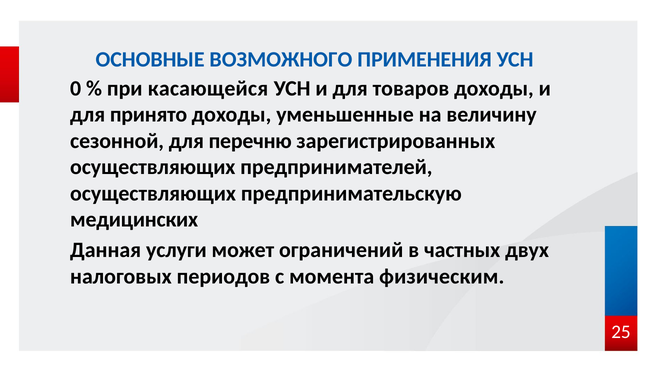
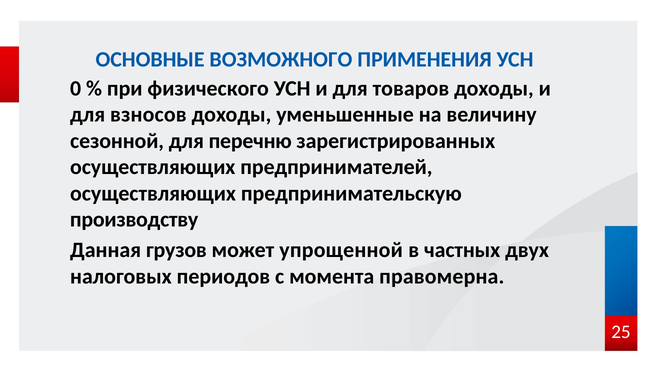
касающейся: касающейся -> физического
принято: принято -> взносов
медицинских: медицинских -> производству
услуги: услуги -> грузов
ограничений: ограничений -> упрощенной
физическим: физическим -> правомерна
